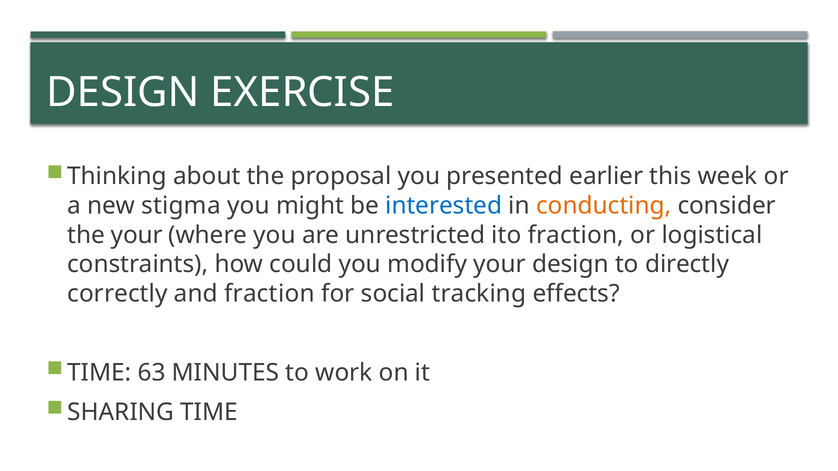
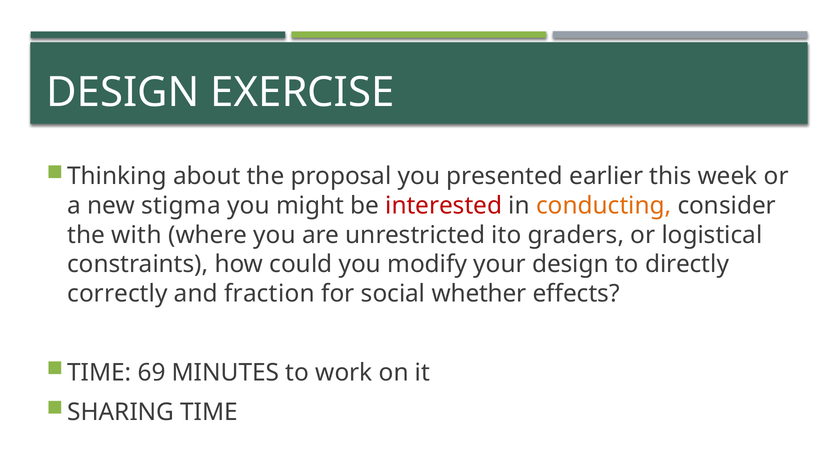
interested colour: blue -> red
the your: your -> with
ito fraction: fraction -> graders
tracking: tracking -> whether
63: 63 -> 69
